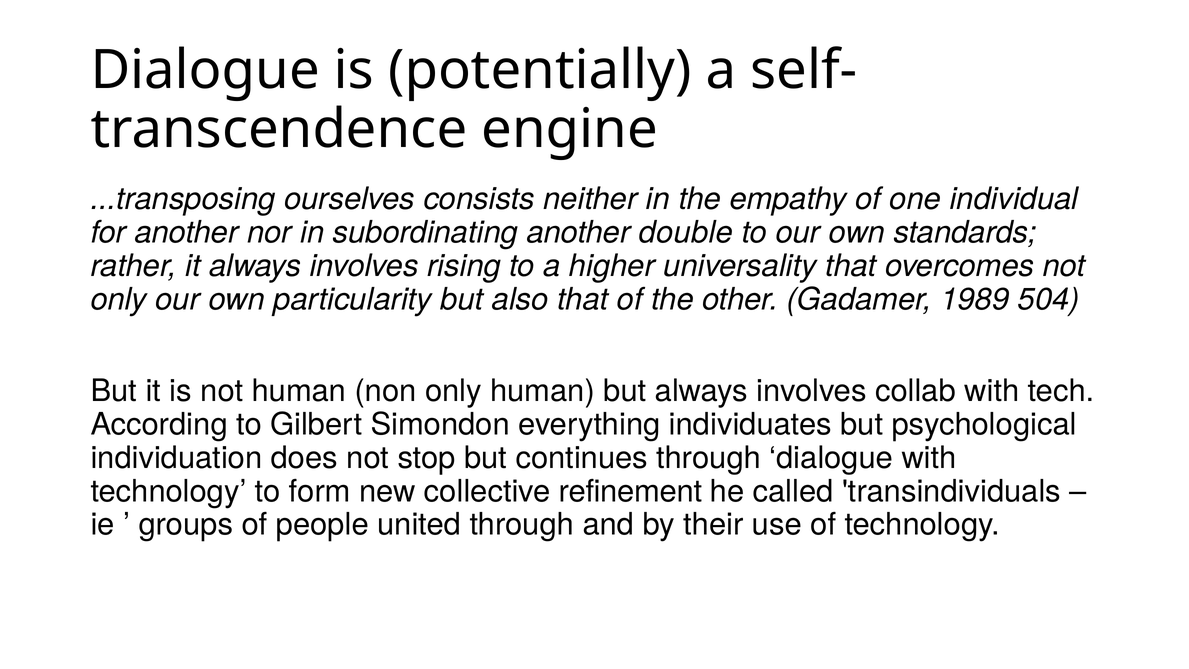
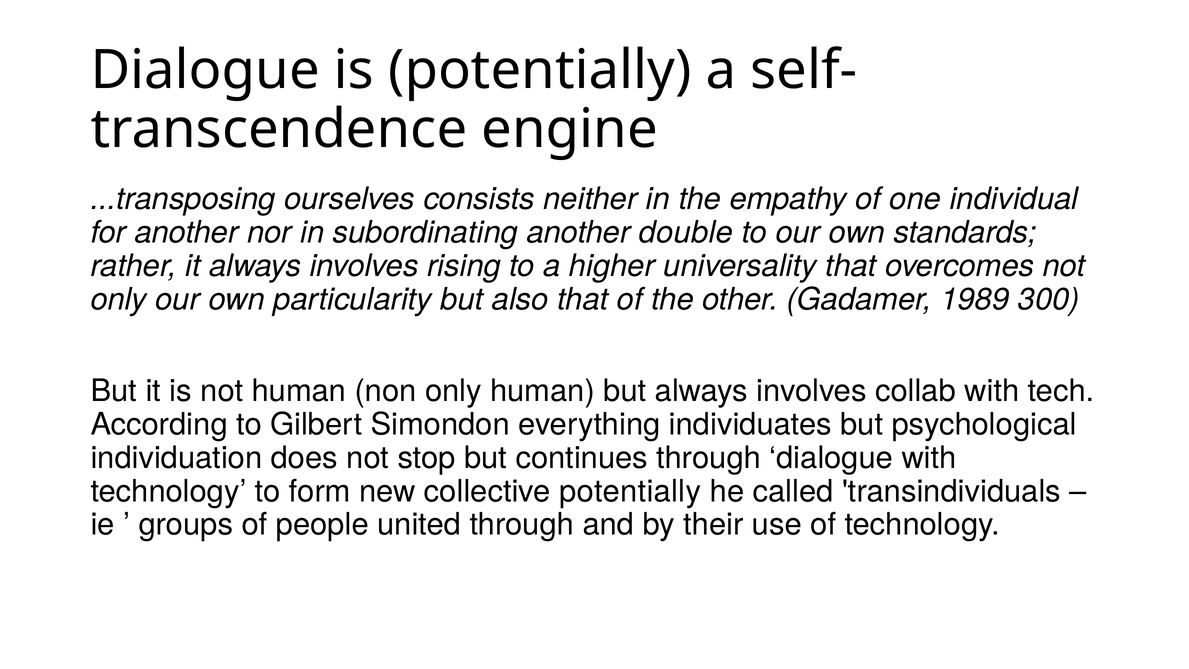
504: 504 -> 300
collective refinement: refinement -> potentially
